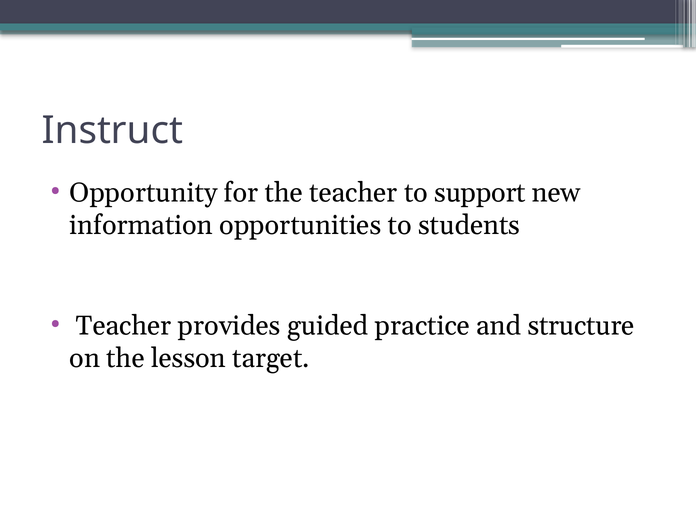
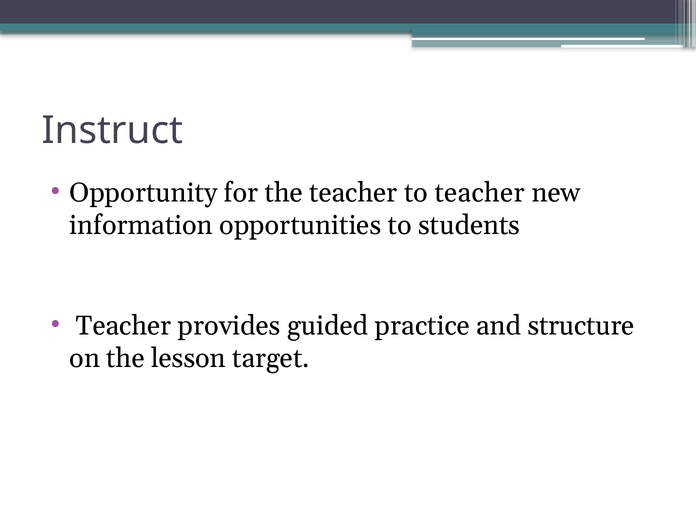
to support: support -> teacher
